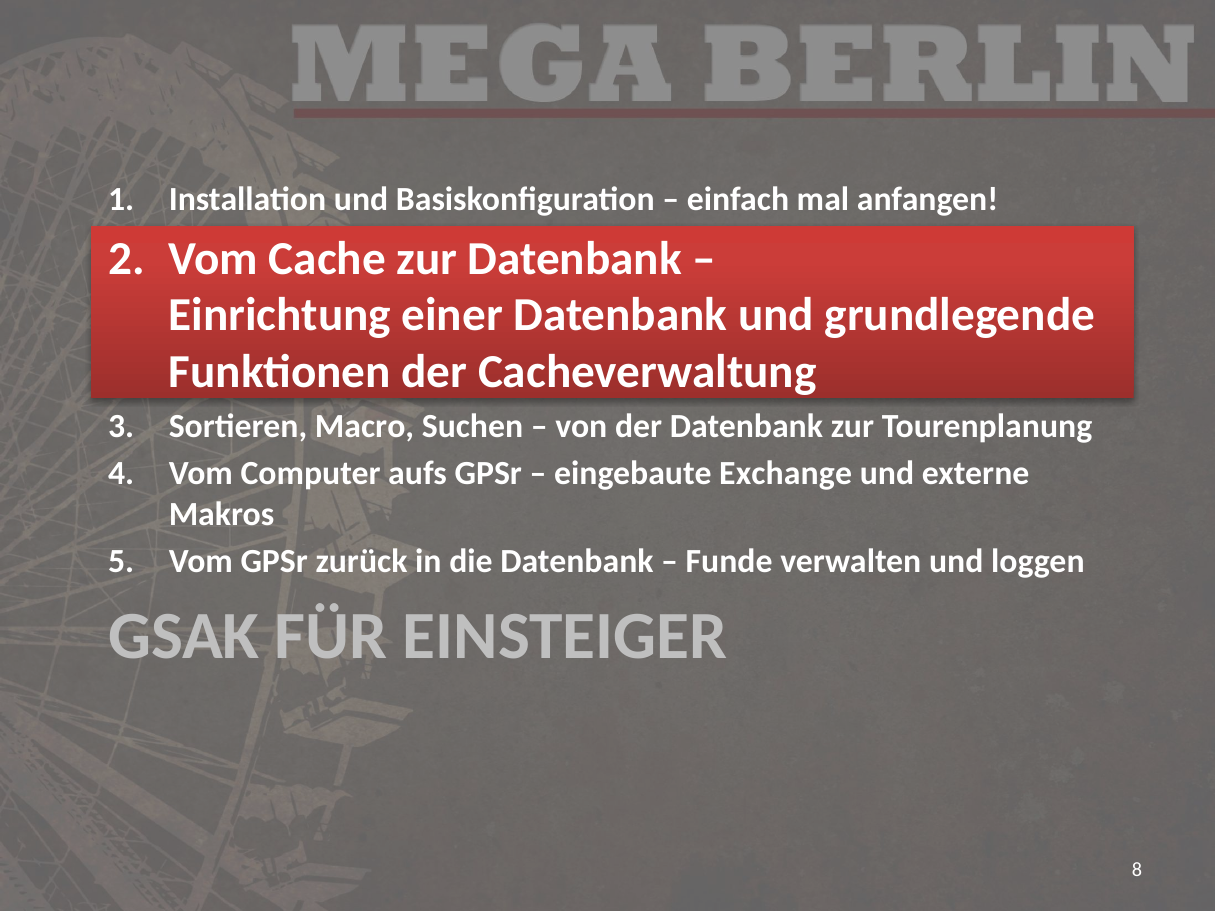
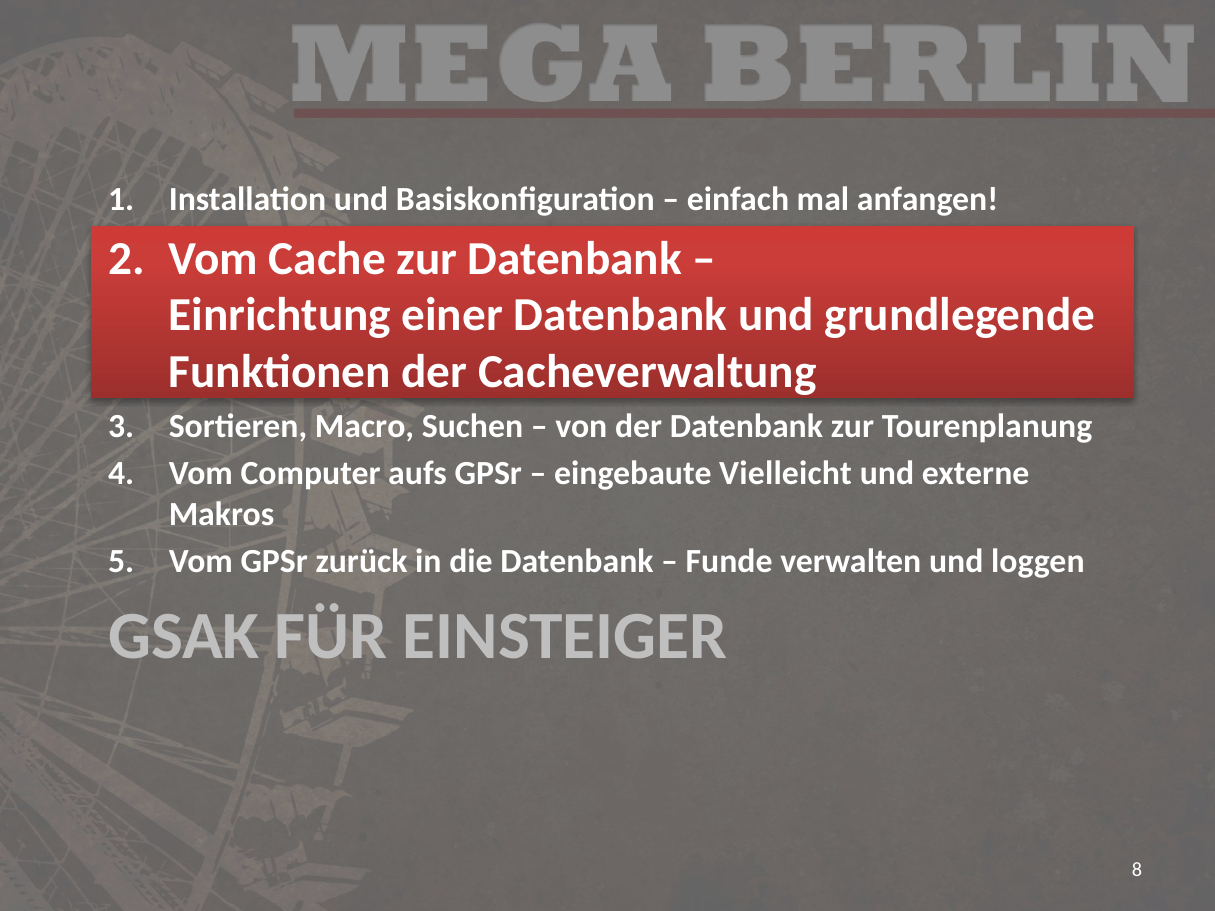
Exchange: Exchange -> Vielleicht
